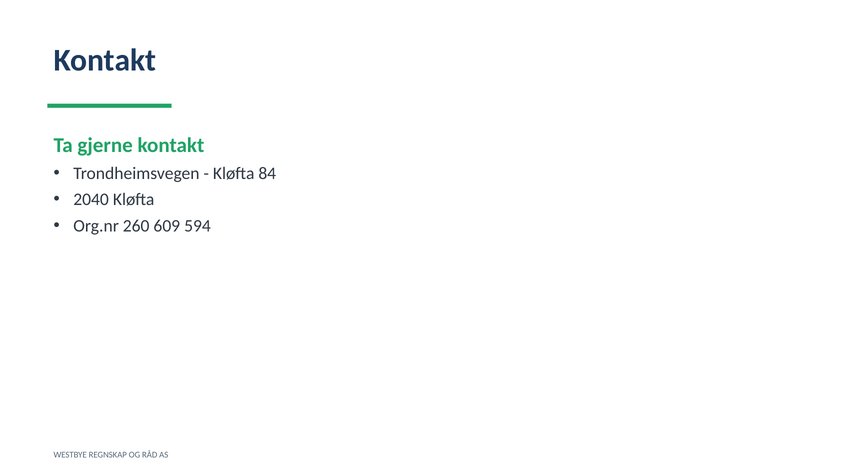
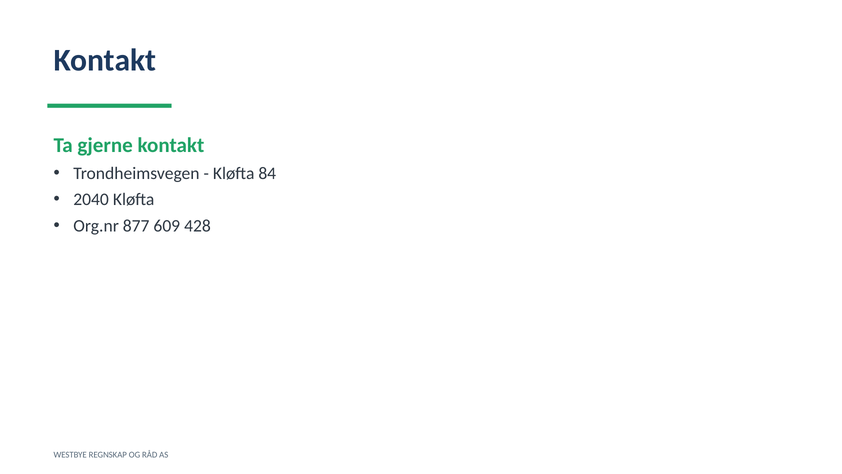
260: 260 -> 877
594: 594 -> 428
